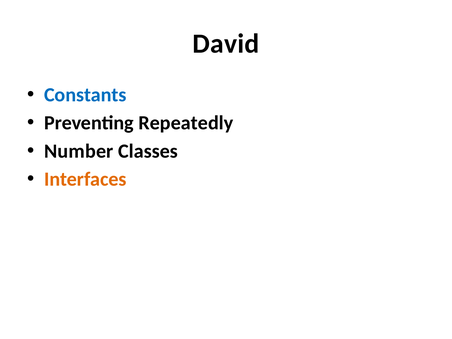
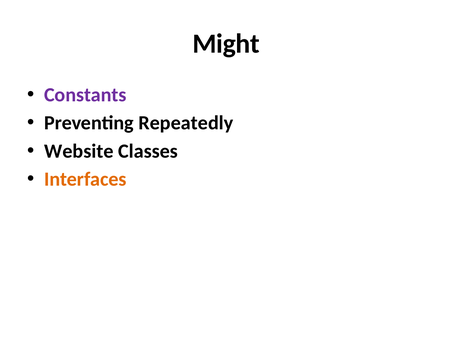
David: David -> Might
Constants colour: blue -> purple
Number: Number -> Website
